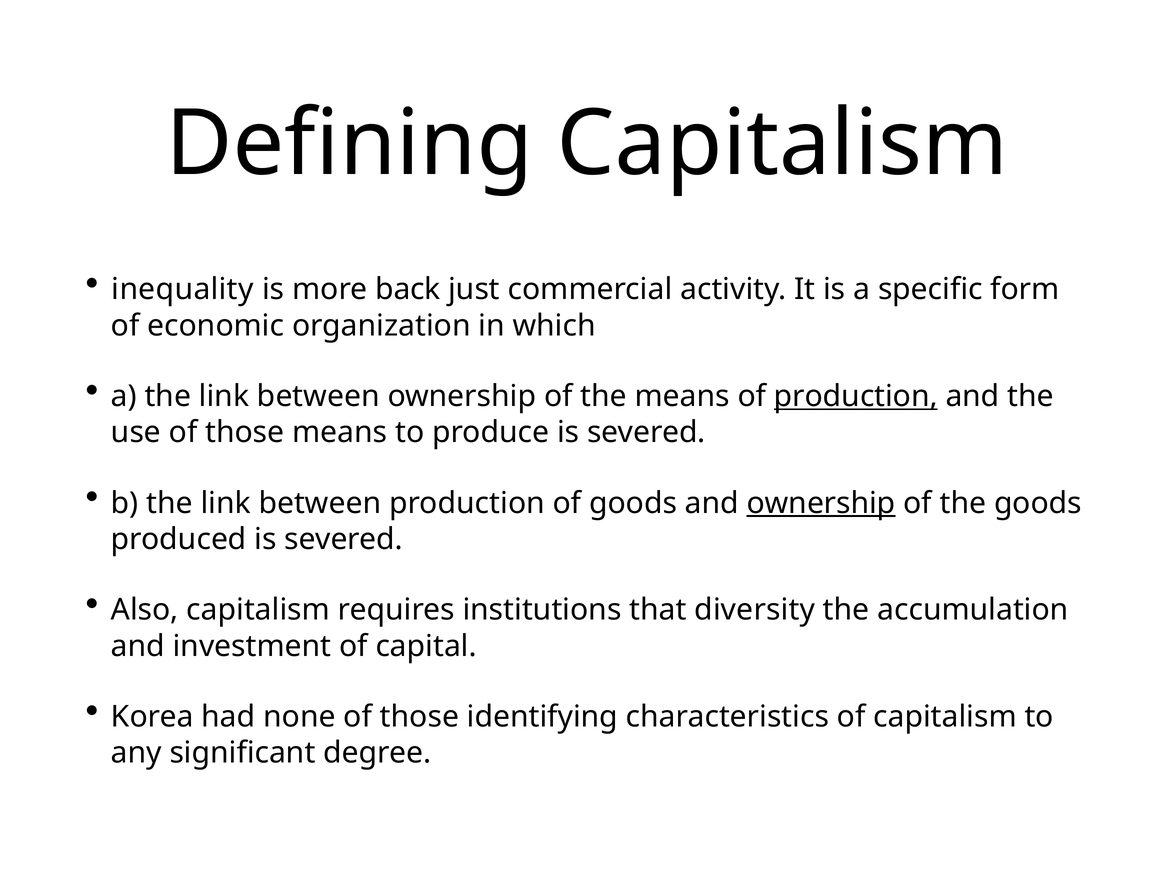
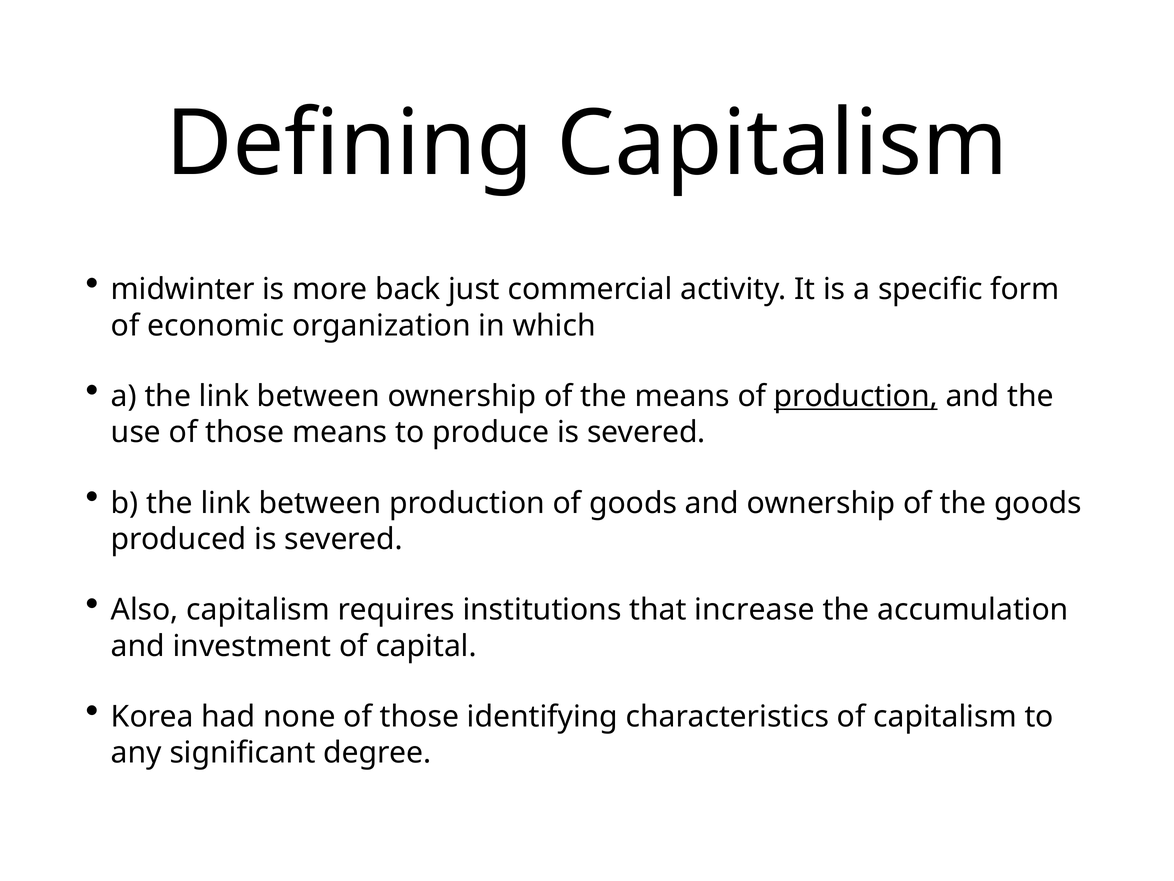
inequality: inequality -> midwinter
ownership at (821, 503) underline: present -> none
diversity: diversity -> increase
